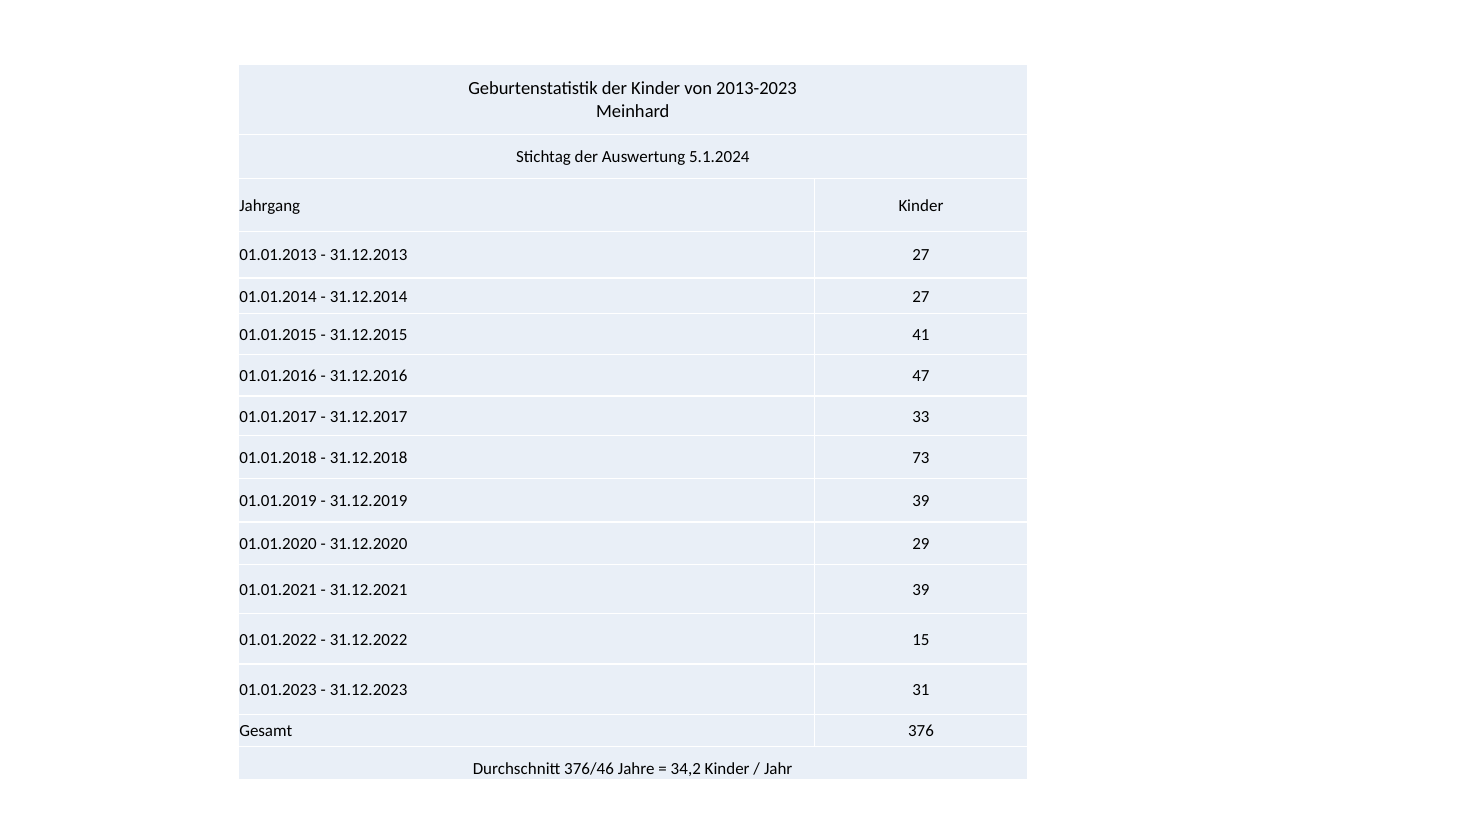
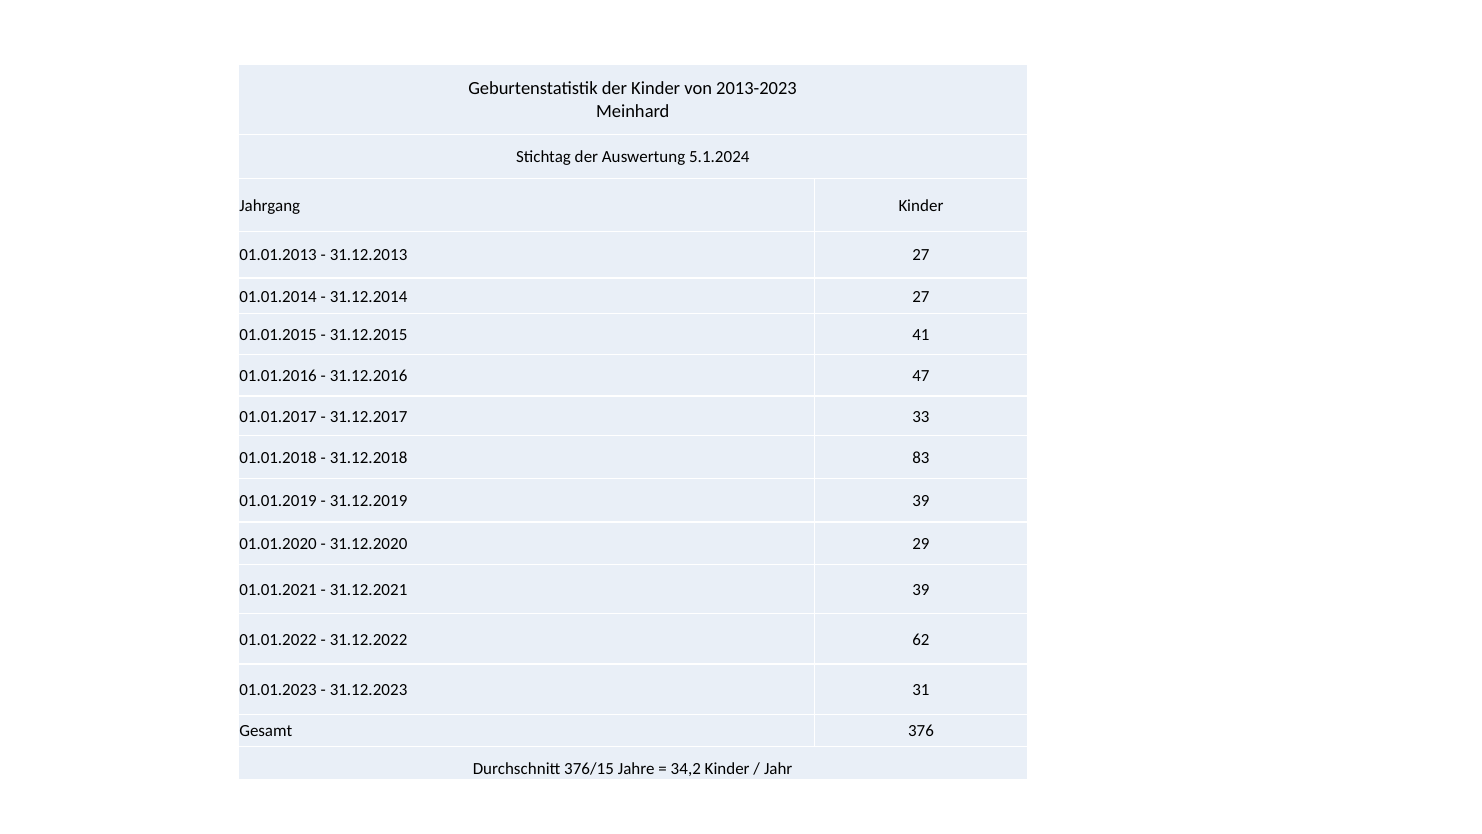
73: 73 -> 83
15: 15 -> 62
376/46: 376/46 -> 376/15
